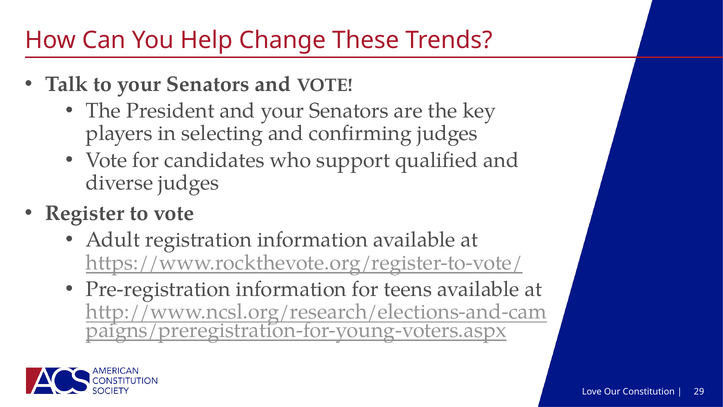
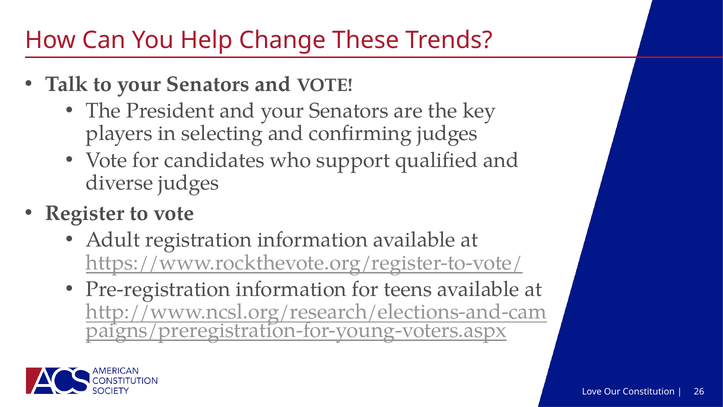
29: 29 -> 26
